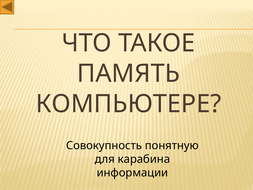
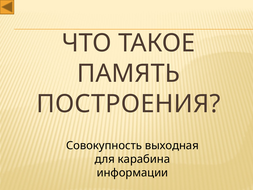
КОМПЬЮТЕРЕ: КОМПЬЮТЕРЕ -> ПОСТРОЕНИЯ
понятную: понятную -> выходная
